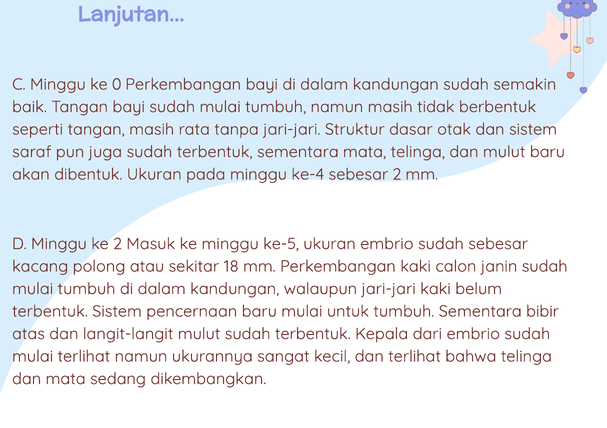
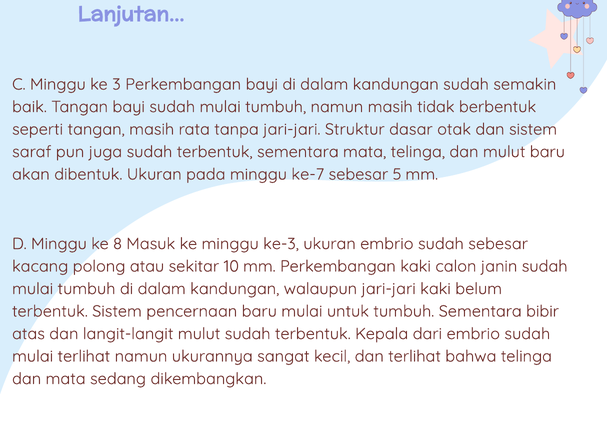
0: 0 -> 3
ke-4: ke-4 -> ke-7
sebesar 2: 2 -> 5
ke 2: 2 -> 8
ke-5: ke-5 -> ke-3
18: 18 -> 10
